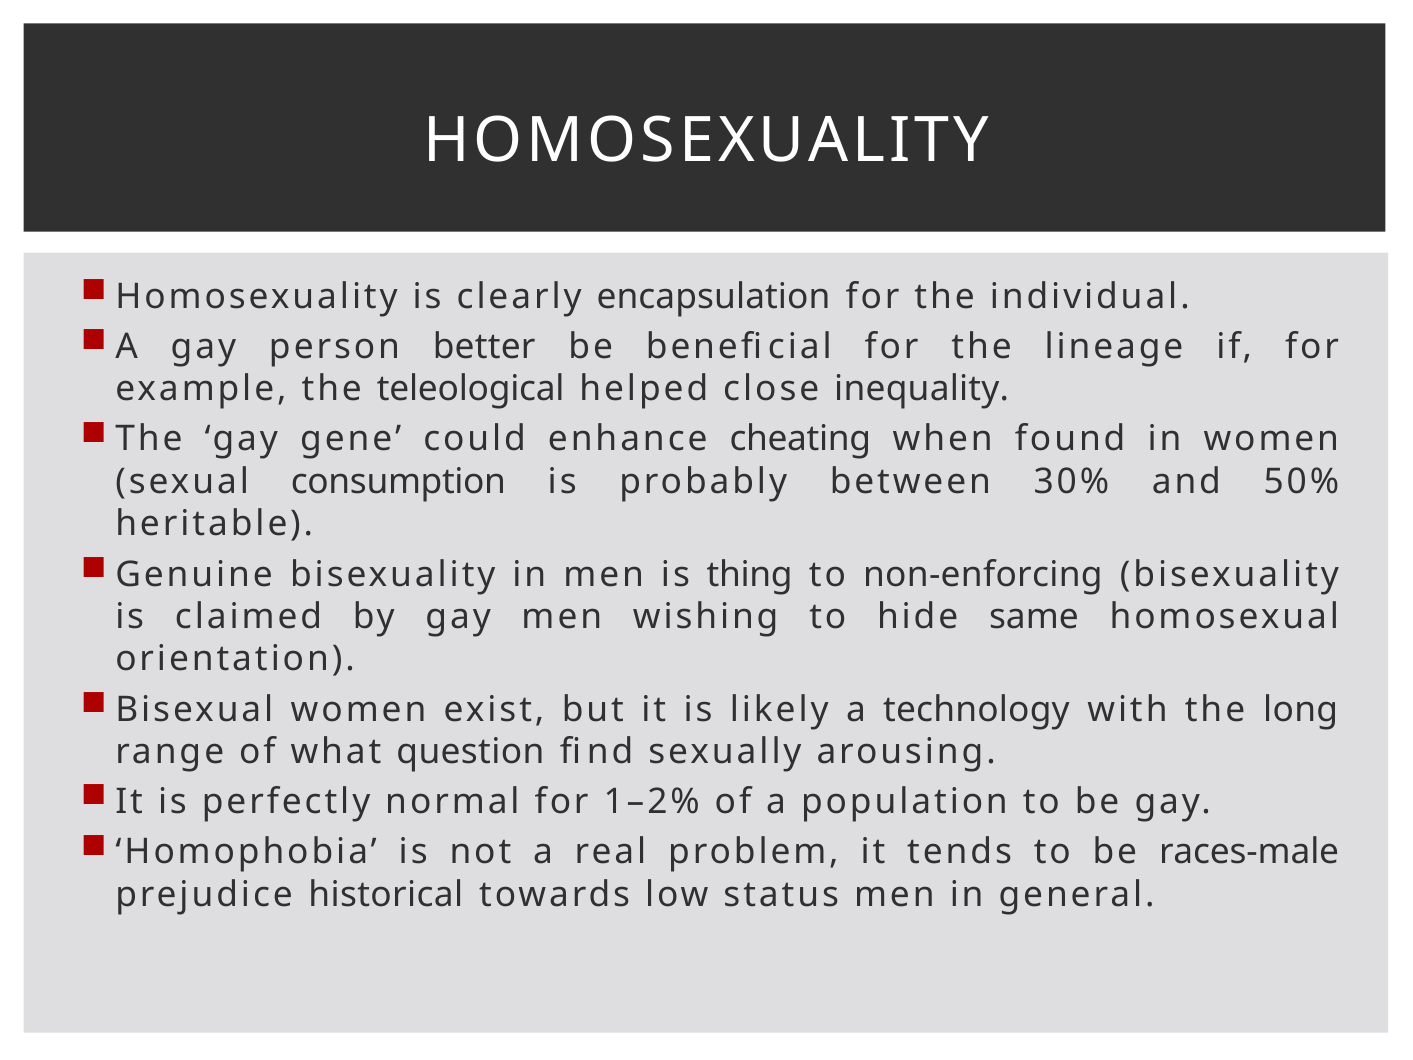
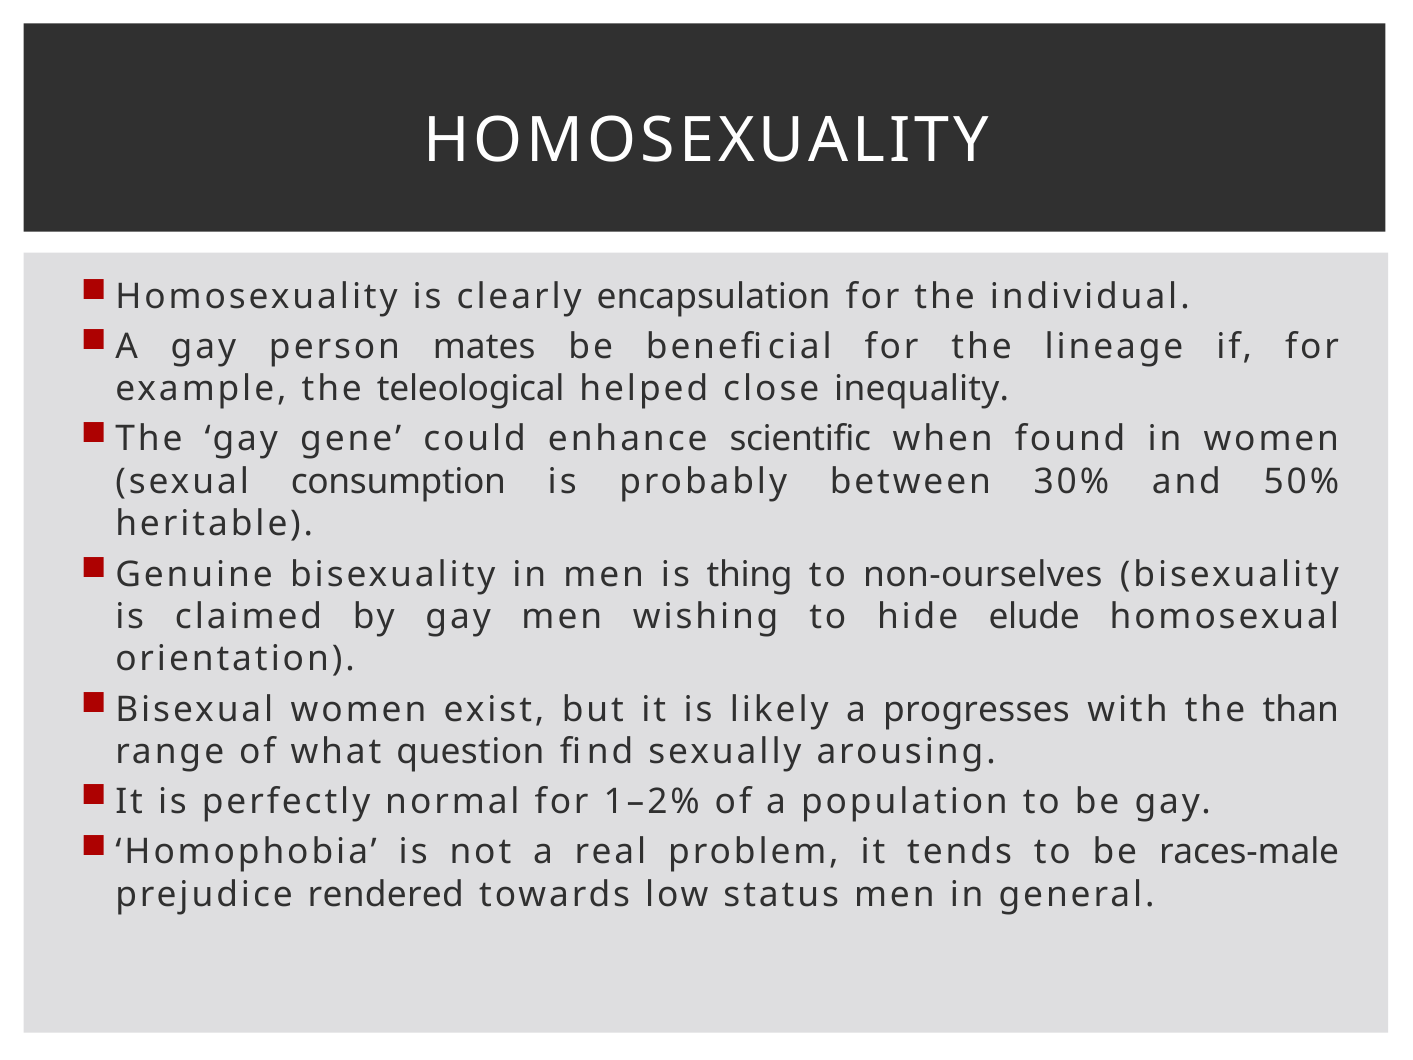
better: better -> mates
cheating: cheating -> scientific
non-enforcing: non-enforcing -> non-ourselves
same: same -> elude
technology: technology -> progresses
long: long -> than
historical: historical -> rendered
